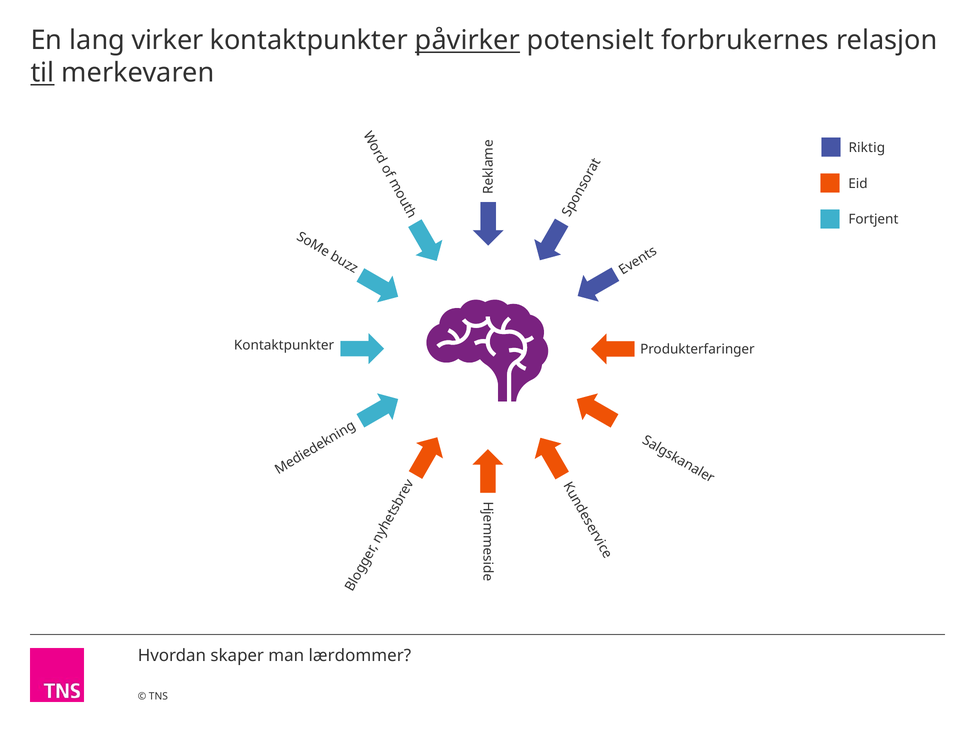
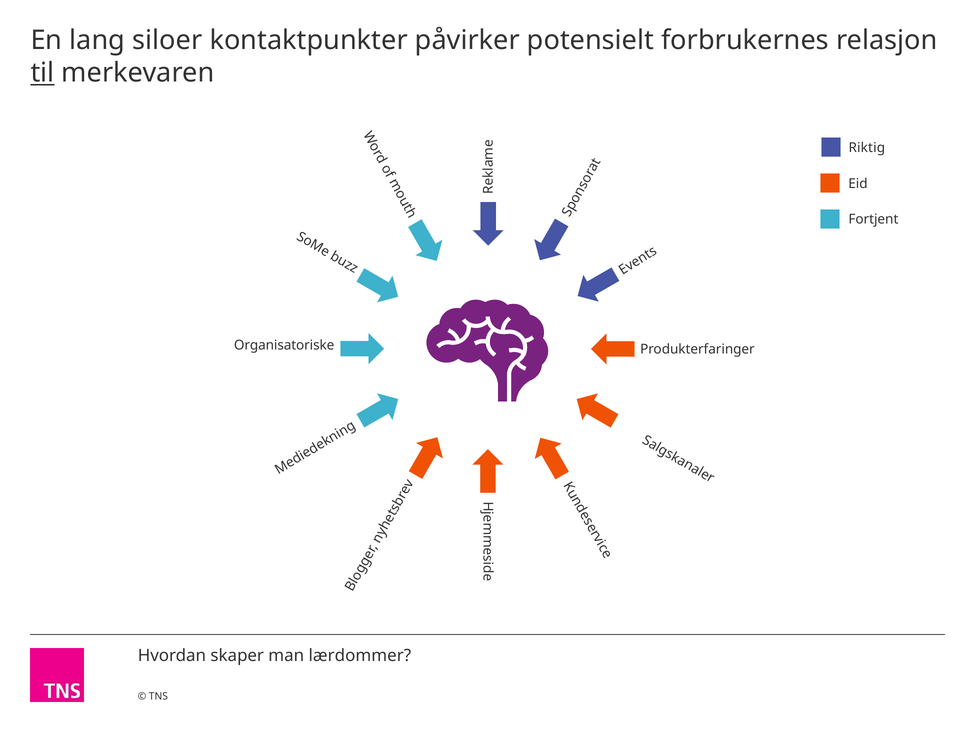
virker: virker -> siloer
påvirker underline: present -> none
Kontaktpunkter at (284, 345): Kontaktpunkter -> Organisatoriske
